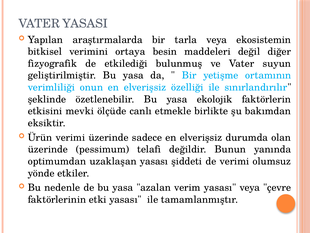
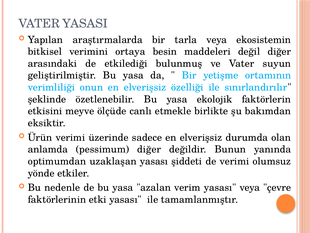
fizyografik: fizyografik -> arasındaki
mevki: mevki -> meyve
üzerinde at (48, 149): üzerinde -> anlamda
pessimum telafi: telafi -> diğer
